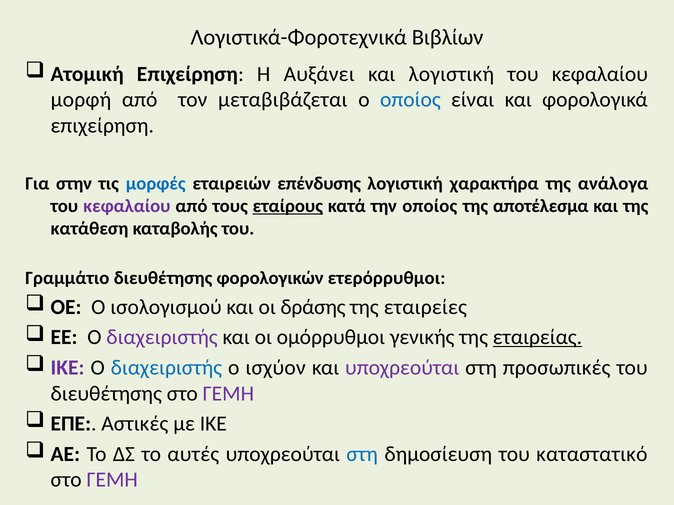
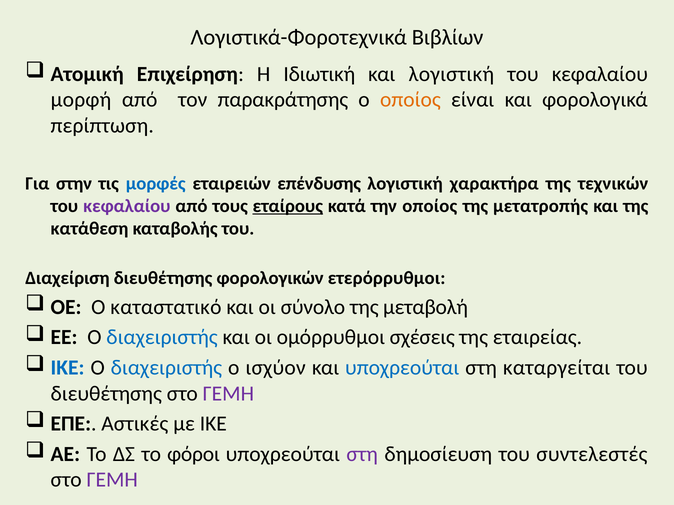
Αυξάνει: Αυξάνει -> Ιδιωτική
μεταβιβάζεται: μεταβιβάζεται -> παρακράτησης
οποίος at (410, 100) colour: blue -> orange
επιχείρηση at (102, 126): επιχείρηση -> περίπτωση
ανάλογα: ανάλογα -> τεχνικών
αποτέλεσμα: αποτέλεσμα -> μετατροπής
Γραμμάτιο: Γραμμάτιο -> Διαχείριση
ισολογισμού: ισολογισμού -> καταστατικό
δράσης: δράσης -> σύνολο
εταιρείες: εταιρείες -> μεταβολή
διαχειριστής at (162, 338) colour: purple -> blue
γενικής: γενικής -> σχέσεις
εταιρείας underline: present -> none
ΙΚΕ at (68, 368) colour: purple -> blue
υποχρεούται at (402, 368) colour: purple -> blue
προσωπικές: προσωπικές -> καταργείται
αυτές: αυτές -> φόροι
στη at (362, 454) colour: blue -> purple
καταστατικό: καταστατικό -> συντελεστές
